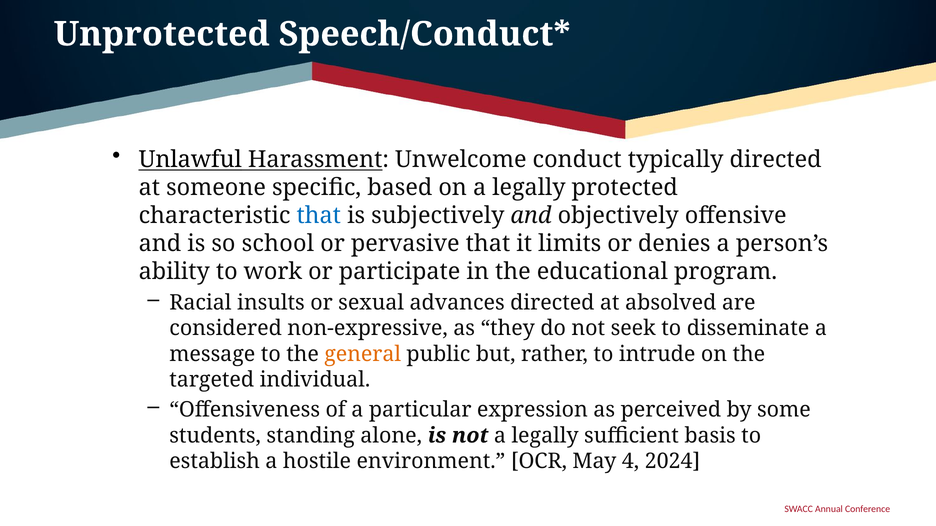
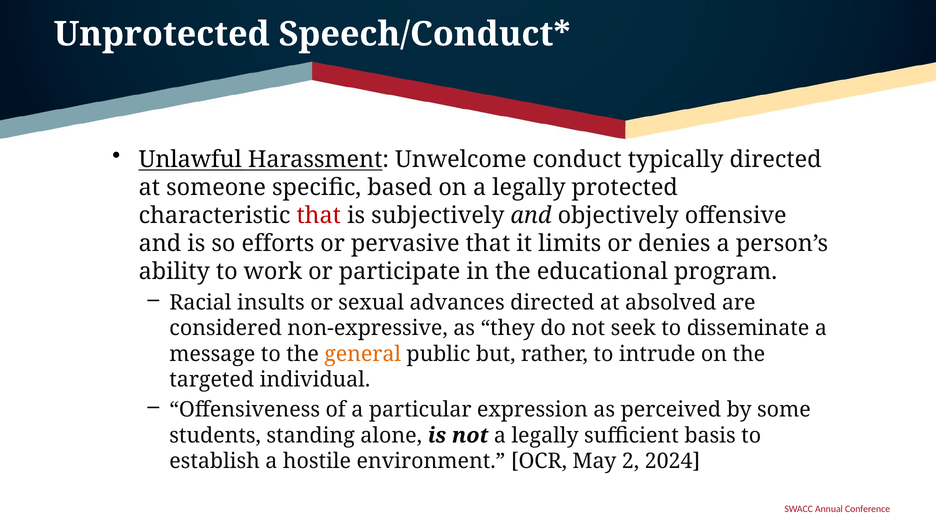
that at (319, 216) colour: blue -> red
school: school -> efforts
4: 4 -> 2
